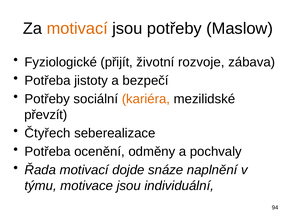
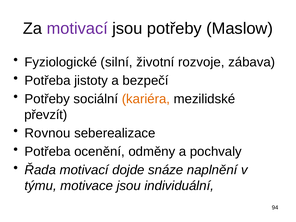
motivací at (77, 29) colour: orange -> purple
přijít: přijít -> silní
Čtyřech: Čtyřech -> Rovnou
